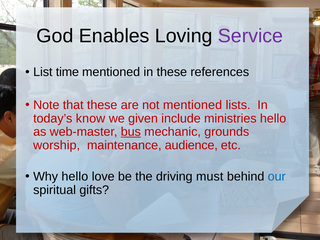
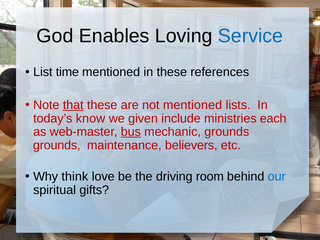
Service colour: purple -> blue
that underline: none -> present
ministries hello: hello -> each
worship at (57, 145): worship -> grounds
audience: audience -> believers
Why hello: hello -> think
must: must -> room
